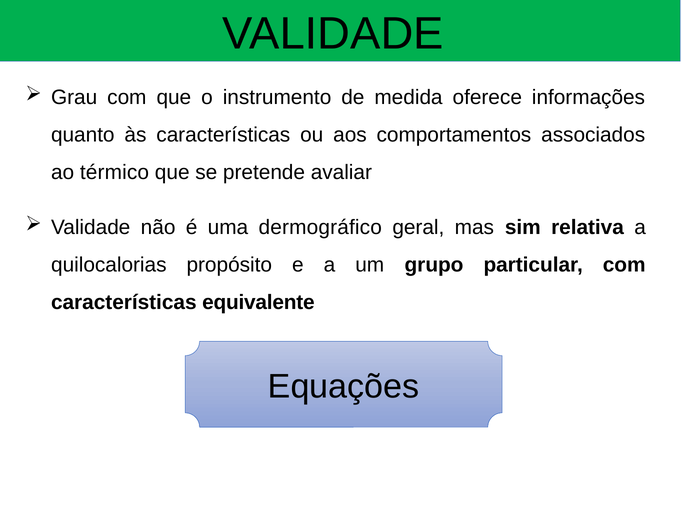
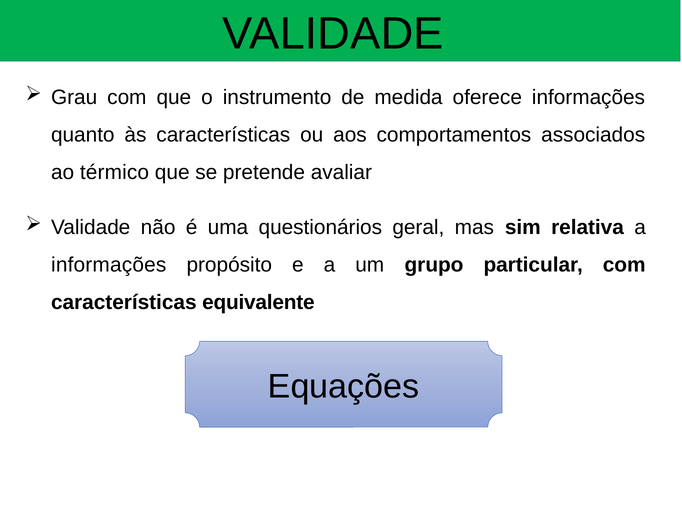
dermográfico: dermográfico -> questionários
quilocalorias at (109, 265): quilocalorias -> informações
